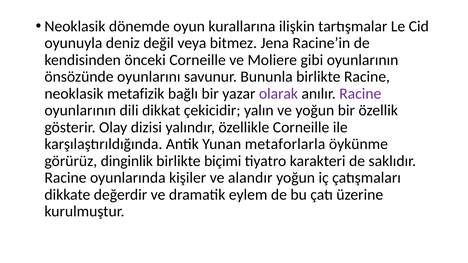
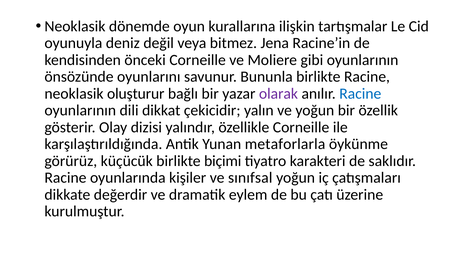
metafizik: metafizik -> oluşturur
Racine at (360, 94) colour: purple -> blue
dinginlik: dinginlik -> küçücük
alandır: alandır -> sınıfsal
